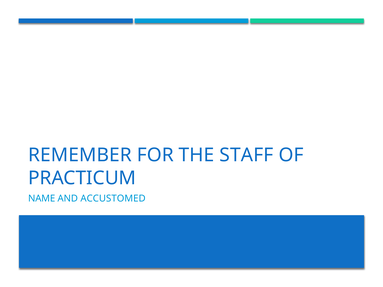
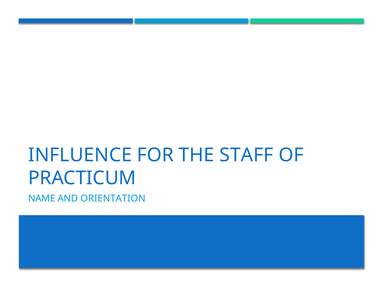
REMEMBER: REMEMBER -> INFLUENCE
ACCUSTOMED: ACCUSTOMED -> ORIENTATION
